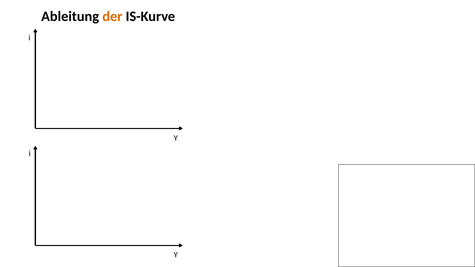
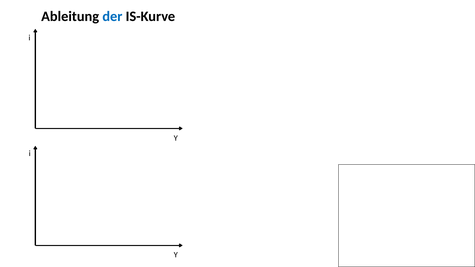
der colour: orange -> blue
